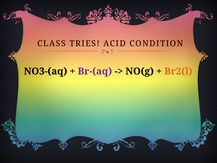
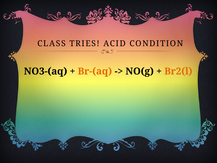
Br-(aq colour: purple -> orange
